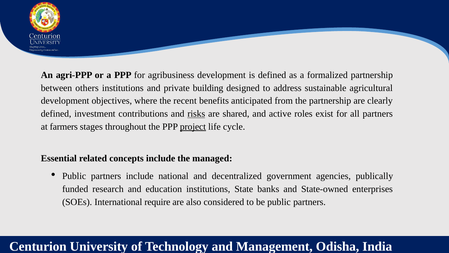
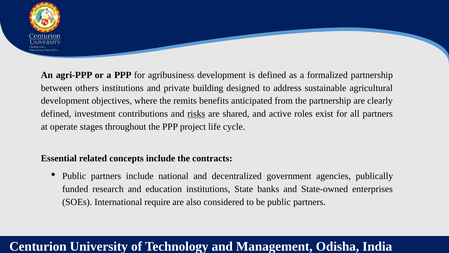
recent: recent -> remits
farmers: farmers -> operate
project underline: present -> none
managed: managed -> contracts
